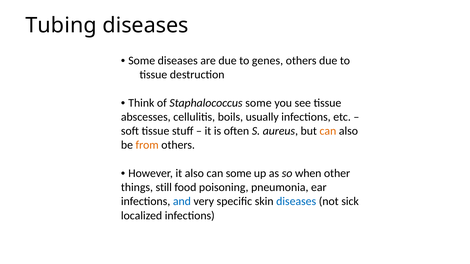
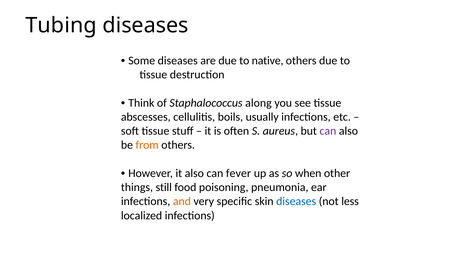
genes: genes -> native
Staphalococcus some: some -> along
can at (328, 131) colour: orange -> purple
can some: some -> fever
and colour: blue -> orange
sick: sick -> less
